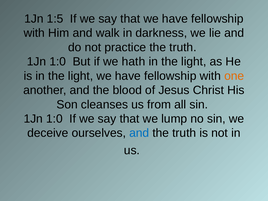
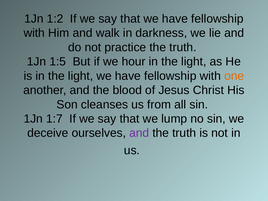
1:5: 1:5 -> 1:2
1:0 at (58, 62): 1:0 -> 1:5
hath: hath -> hour
1:0 at (54, 119): 1:0 -> 1:7
and at (139, 133) colour: blue -> purple
